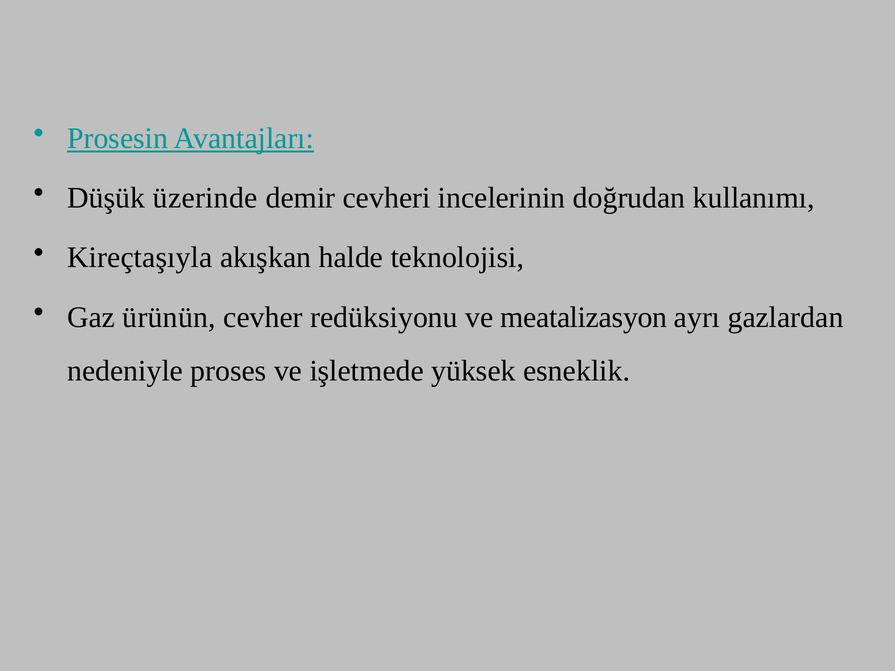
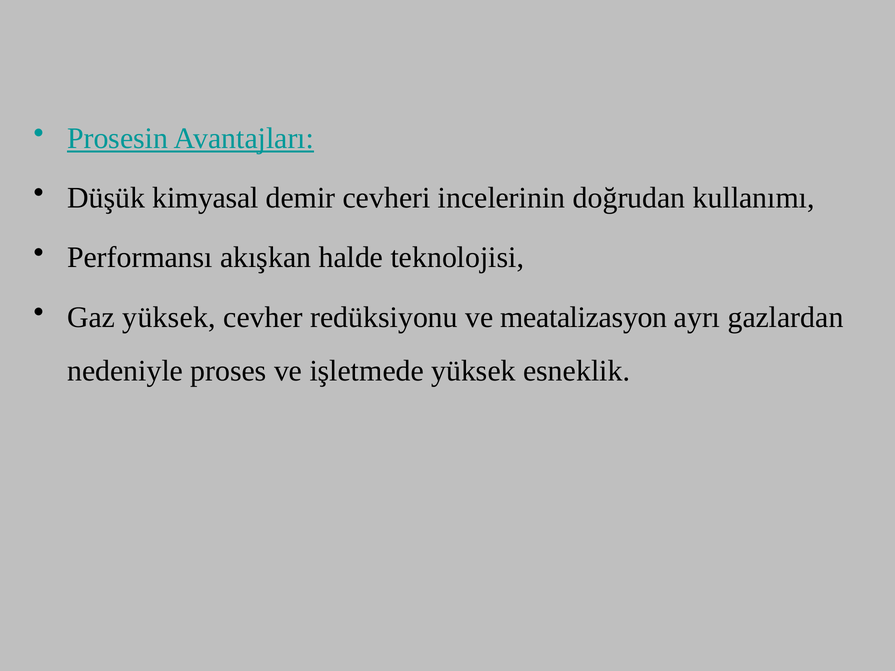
üzerinde: üzerinde -> kimyasal
Kireçtaşıyla: Kireçtaşıyla -> Performansı
Gaz ürünün: ürünün -> yüksek
